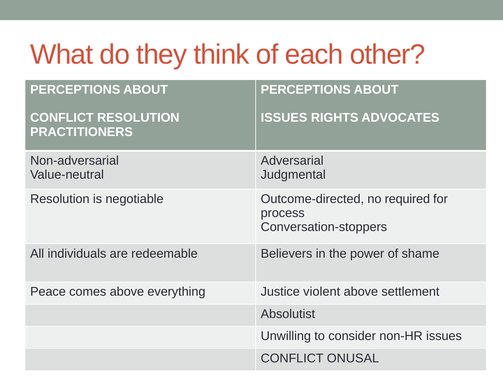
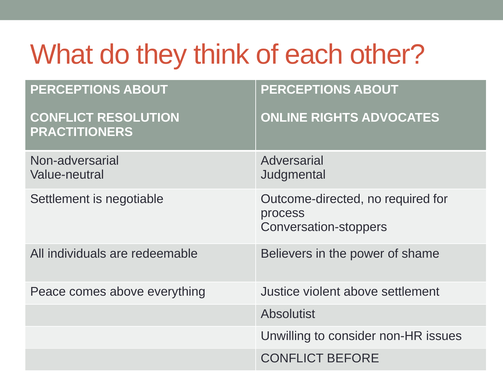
ISSUES at (284, 118): ISSUES -> ONLINE
Resolution at (60, 199): Resolution -> Settlement
ONUSAL: ONUSAL -> BEFORE
